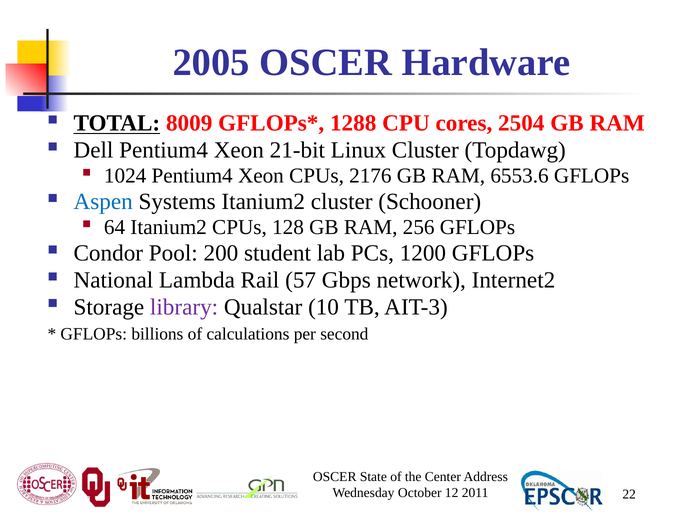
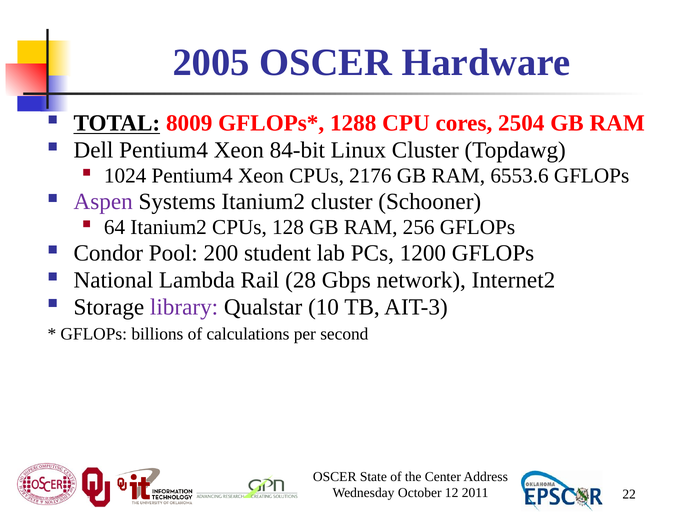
21-bit: 21-bit -> 84-bit
Aspen colour: blue -> purple
57: 57 -> 28
